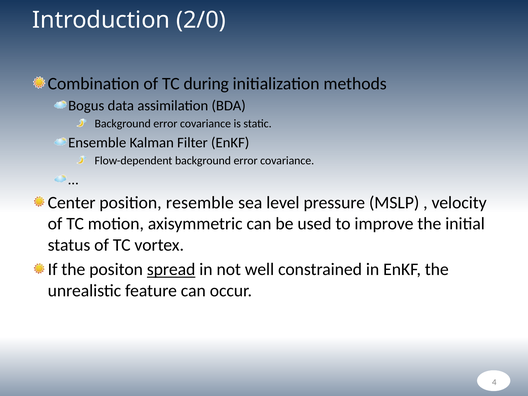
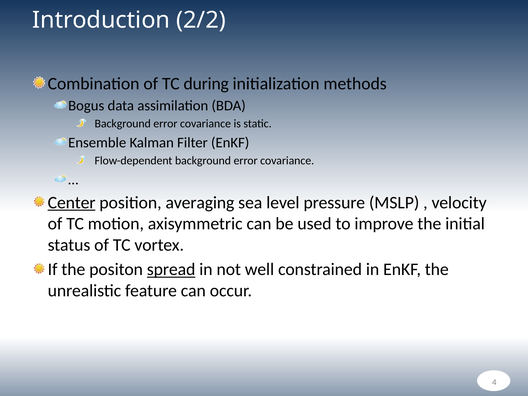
2/0: 2/0 -> 2/2
Center underline: none -> present
resemble: resemble -> averaging
